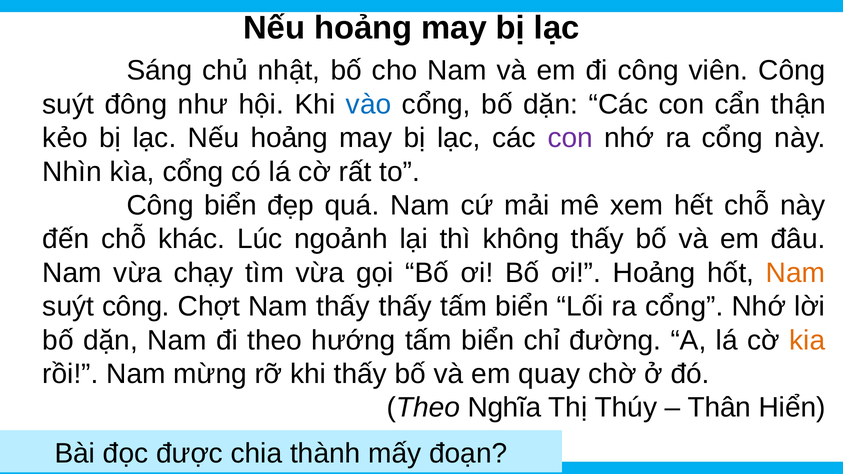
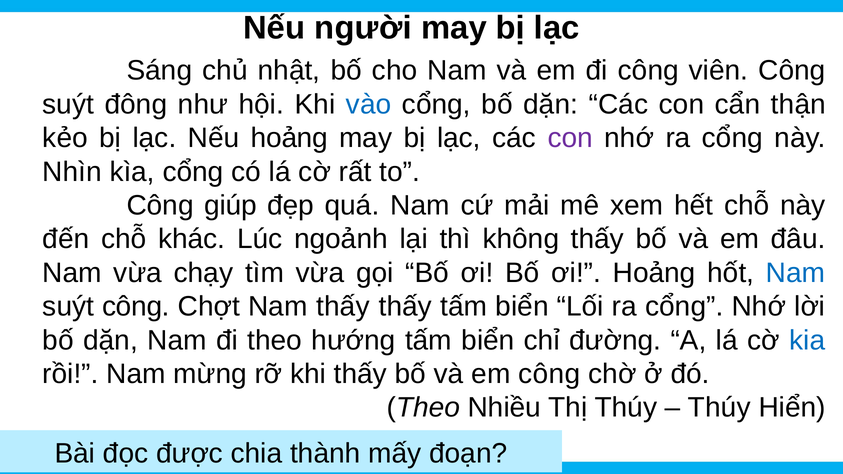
hoảng at (363, 28): hoảng -> người
Công biển: biển -> giúp
Nam at (796, 273) colour: orange -> blue
kia colour: orange -> blue
em quay: quay -> công
Nghĩa: Nghĩa -> Nhiều
Thân at (719, 408): Thân -> Thúy
